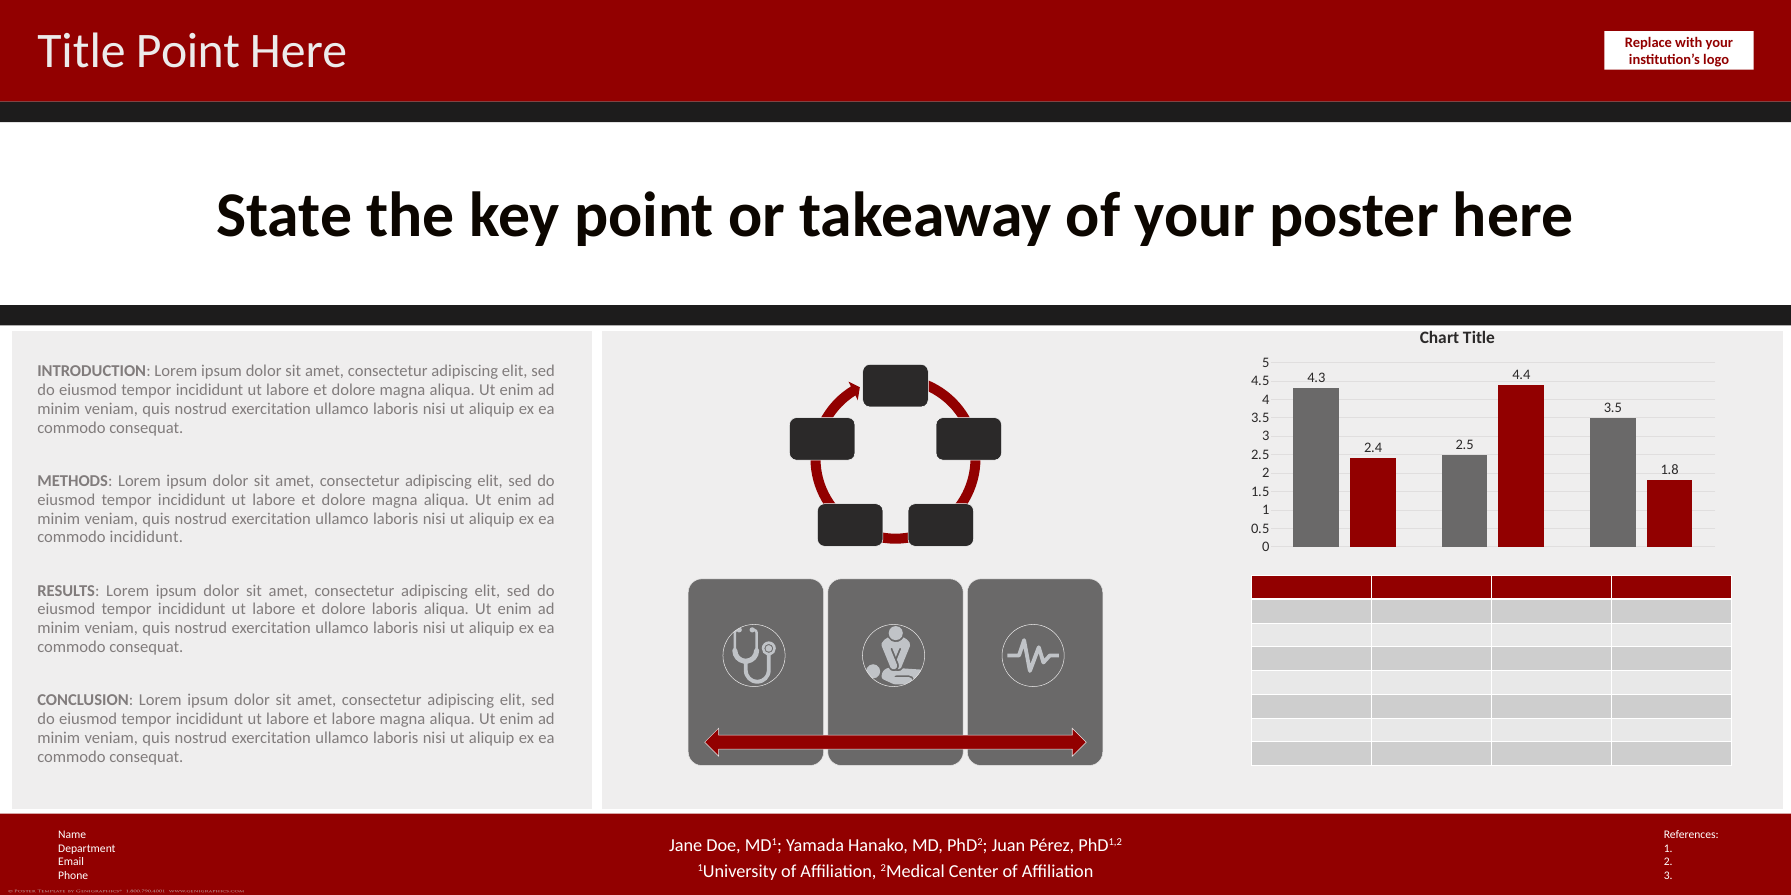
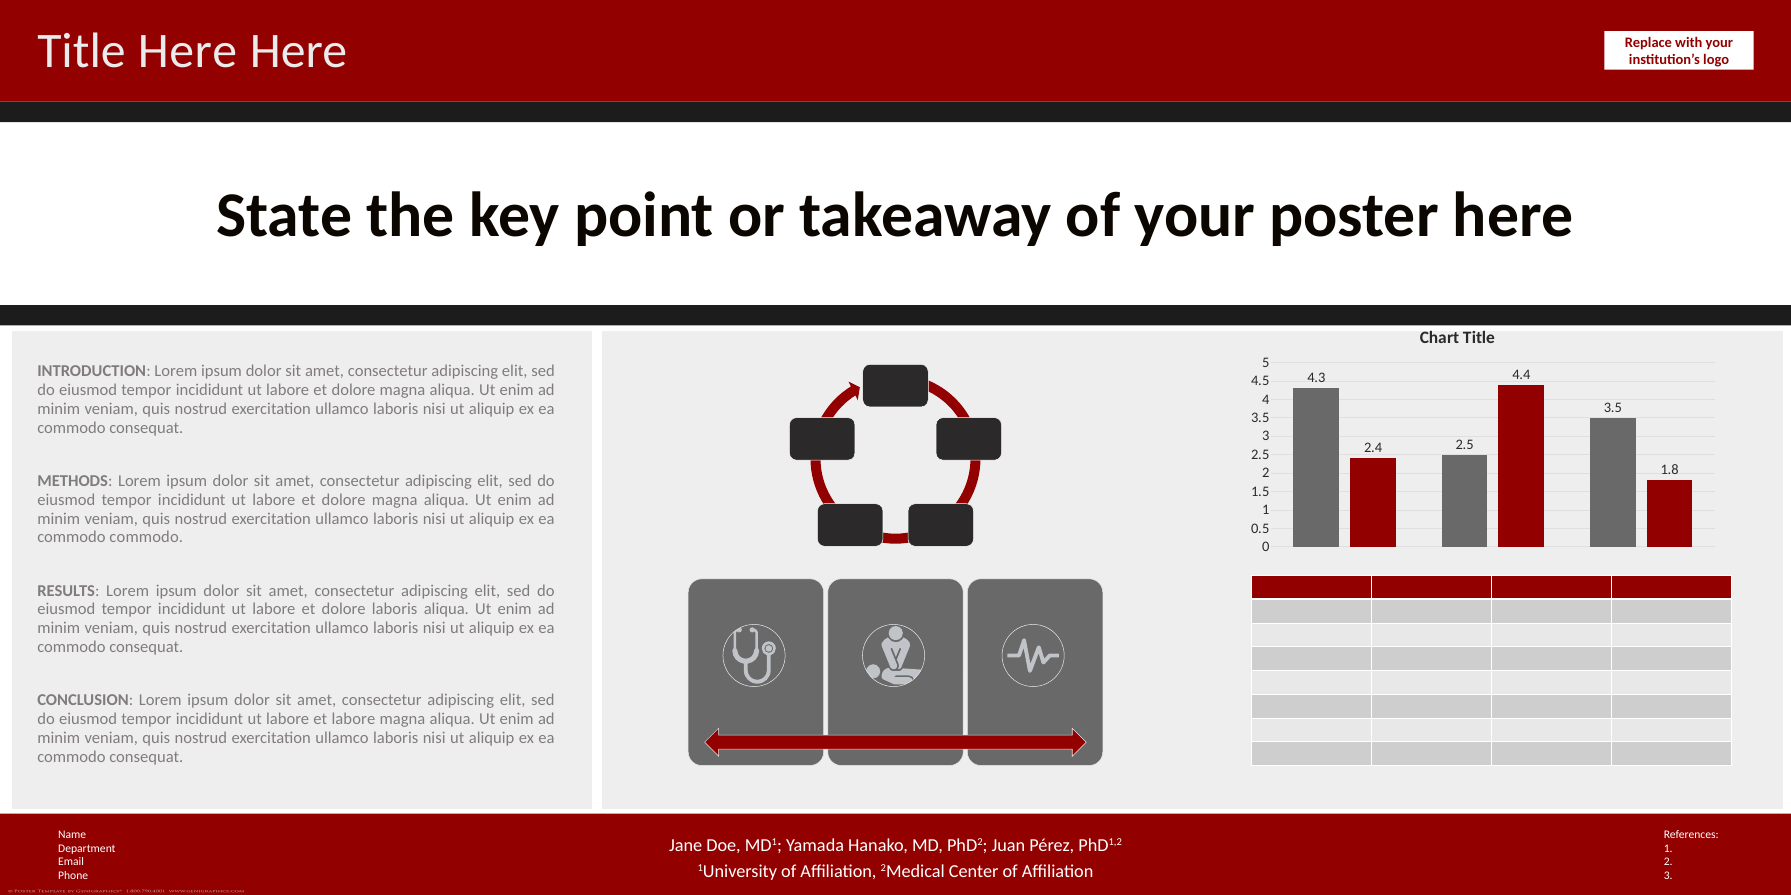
Title Point: Point -> Here
commodo incididunt: incididunt -> commodo
